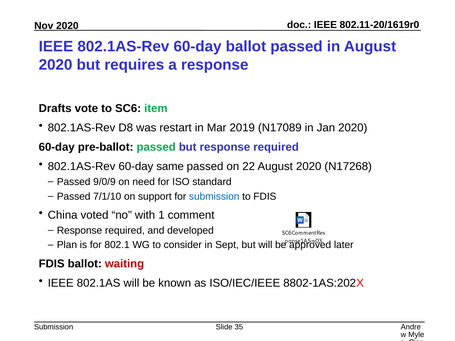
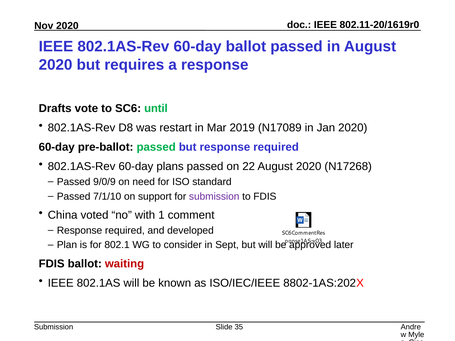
item: item -> until
same: same -> plans
submission at (214, 197) colour: blue -> purple
